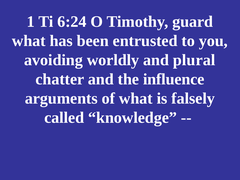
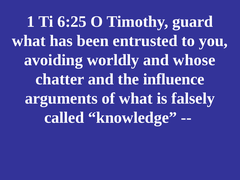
6:24: 6:24 -> 6:25
plural: plural -> whose
